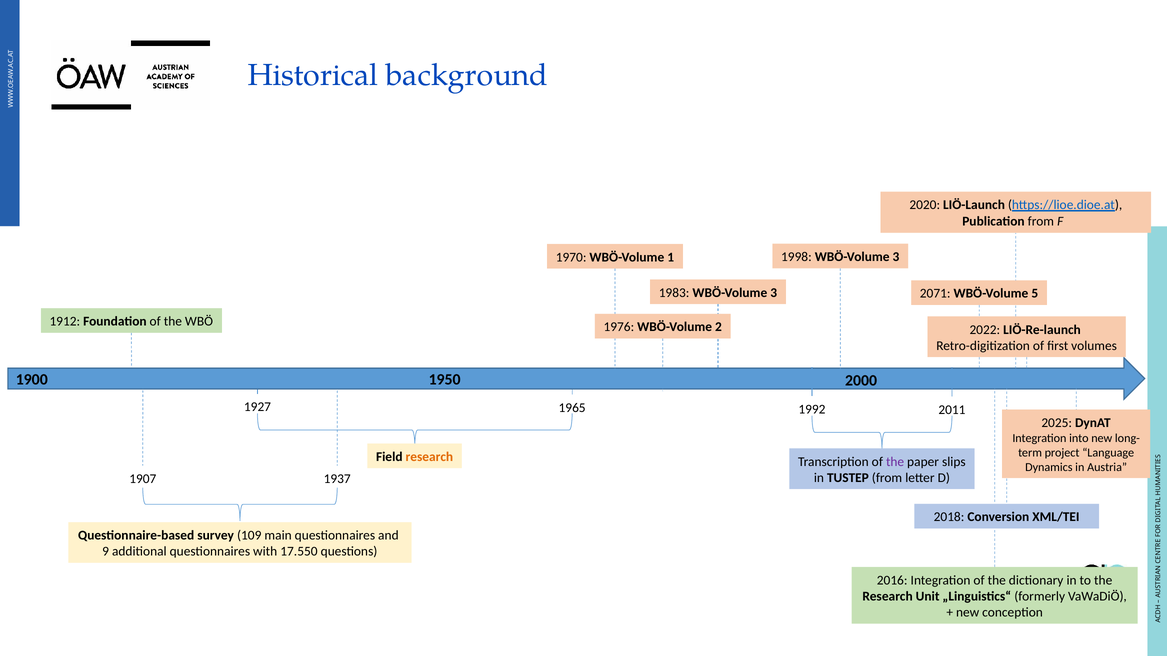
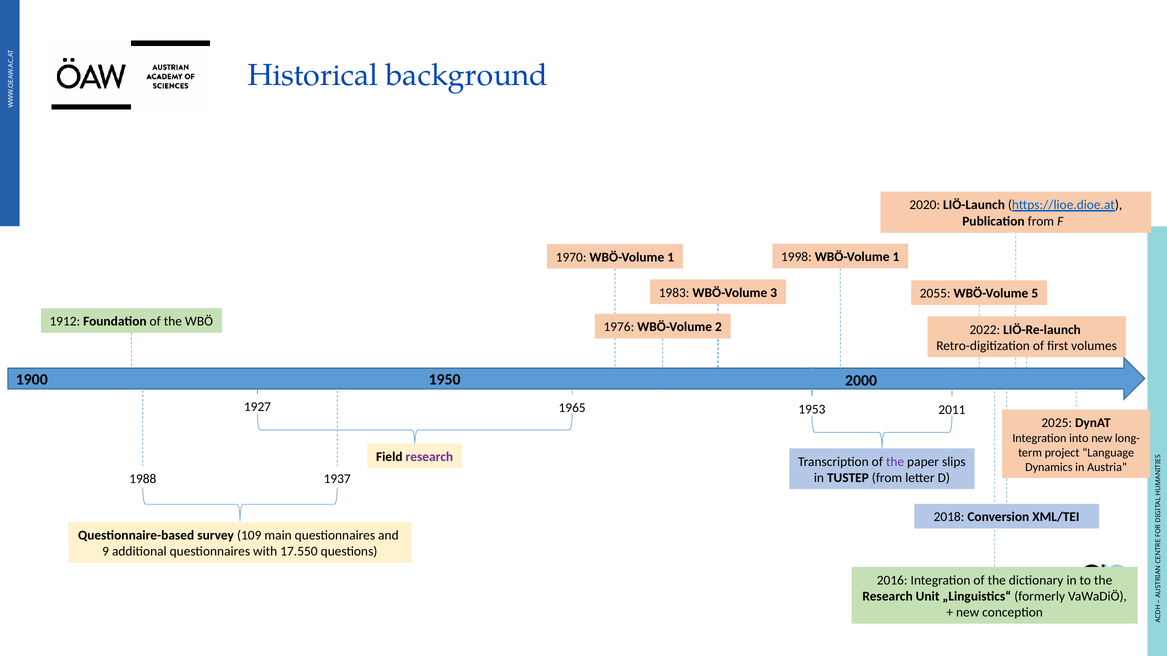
1998 WBÖ-Volume 3: 3 -> 1
2071: 2071 -> 2055
1992: 1992 -> 1953
research at (429, 457) colour: orange -> purple
1907: 1907 -> 1988
